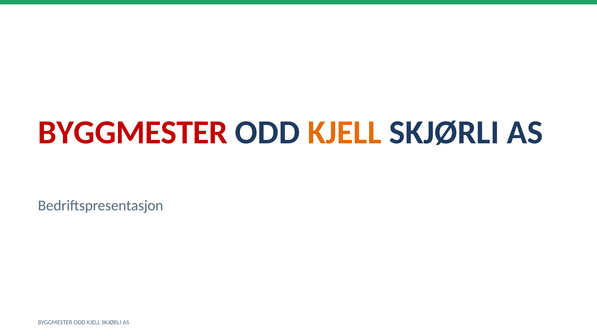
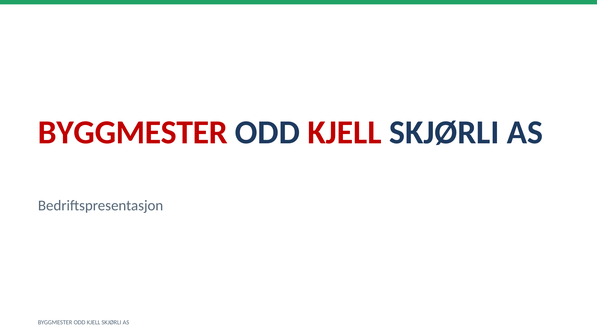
KJELL at (345, 132) colour: orange -> red
